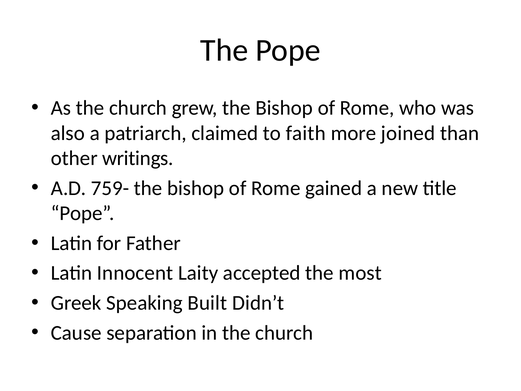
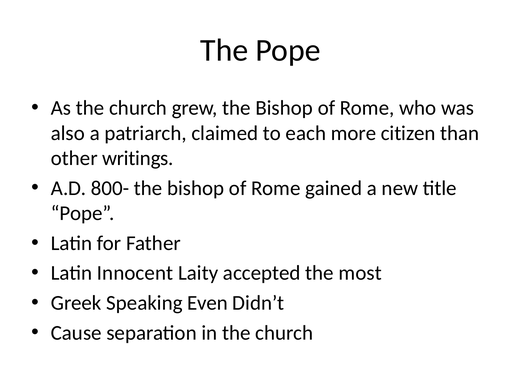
faith: faith -> each
joined: joined -> citizen
759-: 759- -> 800-
Built: Built -> Even
